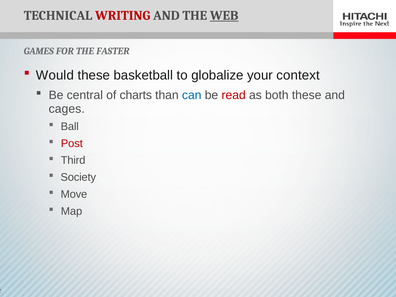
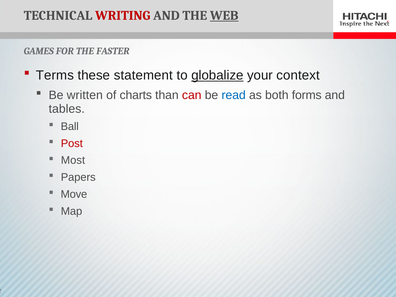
Would: Would -> Terms
basketball: basketball -> statement
globalize underline: none -> present
central: central -> written
can colour: blue -> red
read colour: red -> blue
both these: these -> forms
cages: cages -> tables
Third: Third -> Most
Society: Society -> Papers
